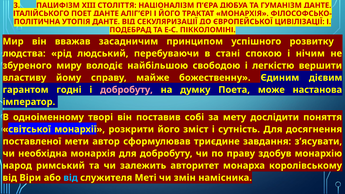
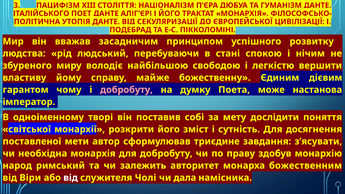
годні: годні -> чому
королівському: королівському -> божественним
від at (71, 178) colour: light blue -> white
Меті: Меті -> Чолі
змін: змін -> дала
